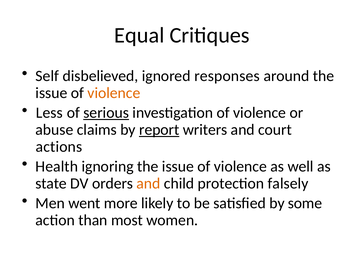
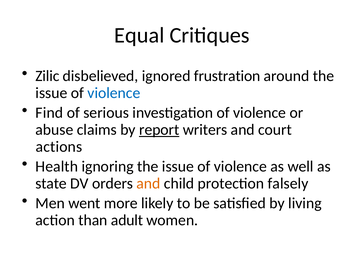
Self: Self -> Zilic
responses: responses -> frustration
violence at (114, 93) colour: orange -> blue
Less: Less -> Find
serious underline: present -> none
some: some -> living
most: most -> adult
